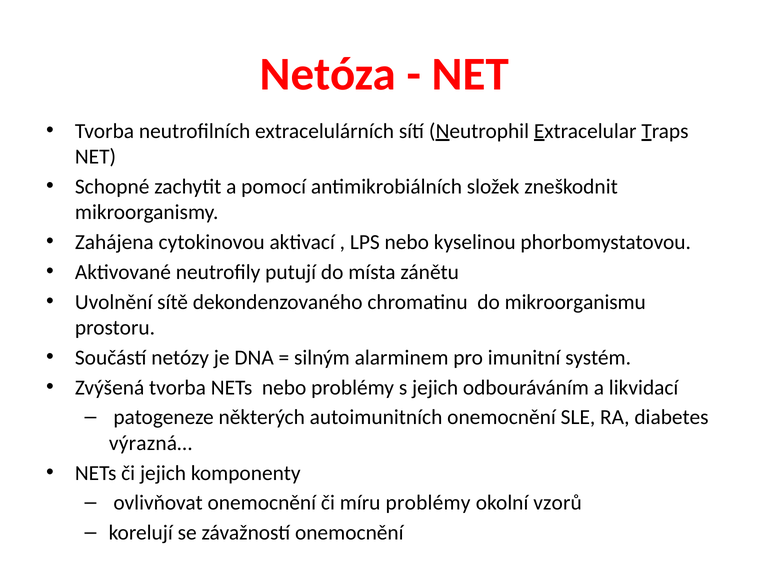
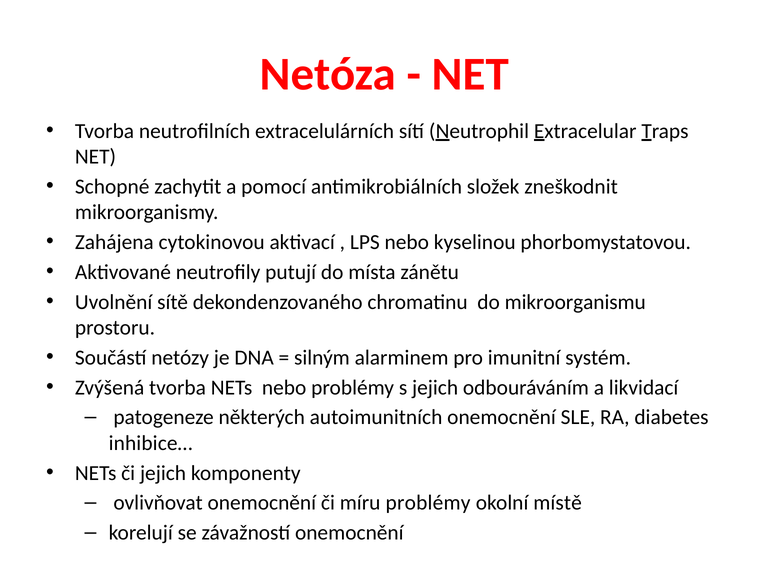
výrazná…: výrazná… -> inhibice…
vzorů: vzorů -> místě
